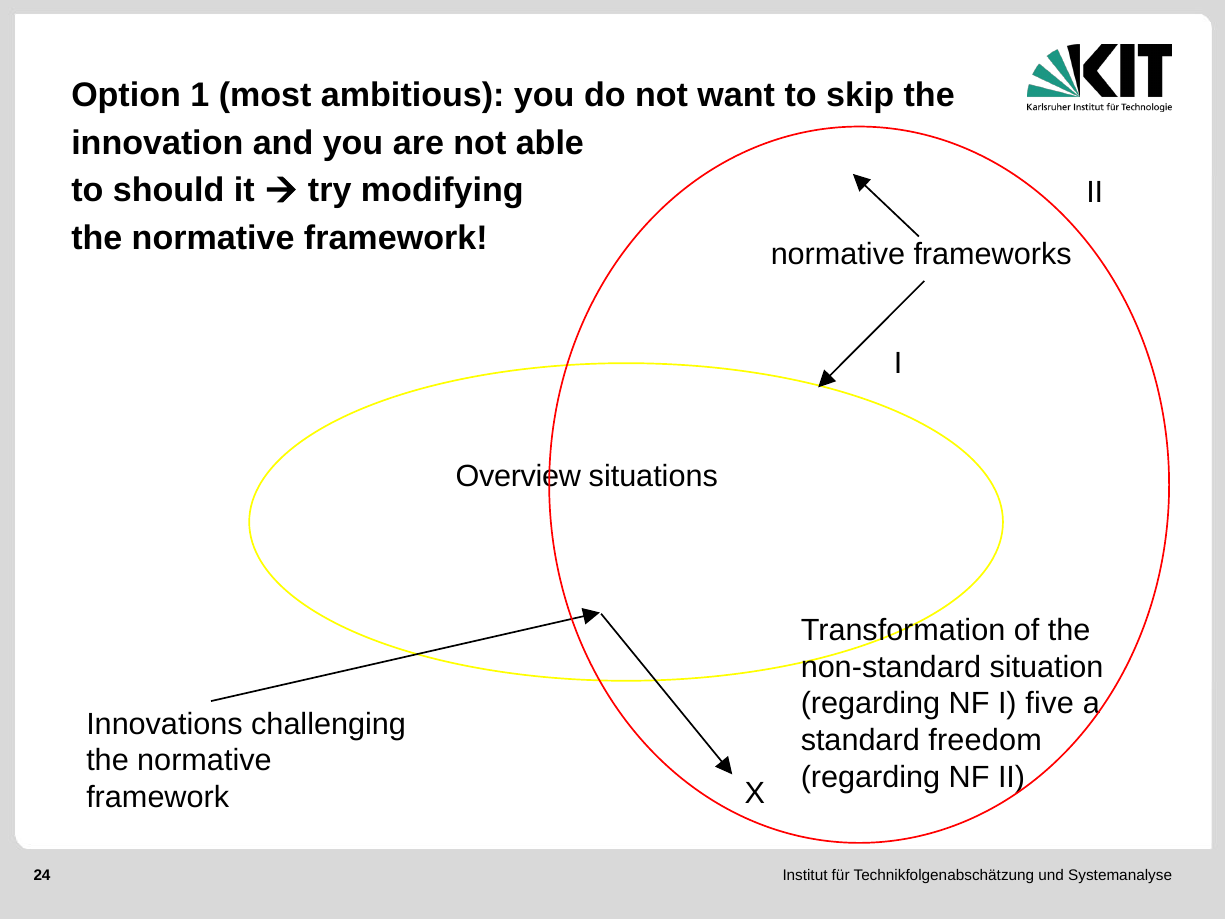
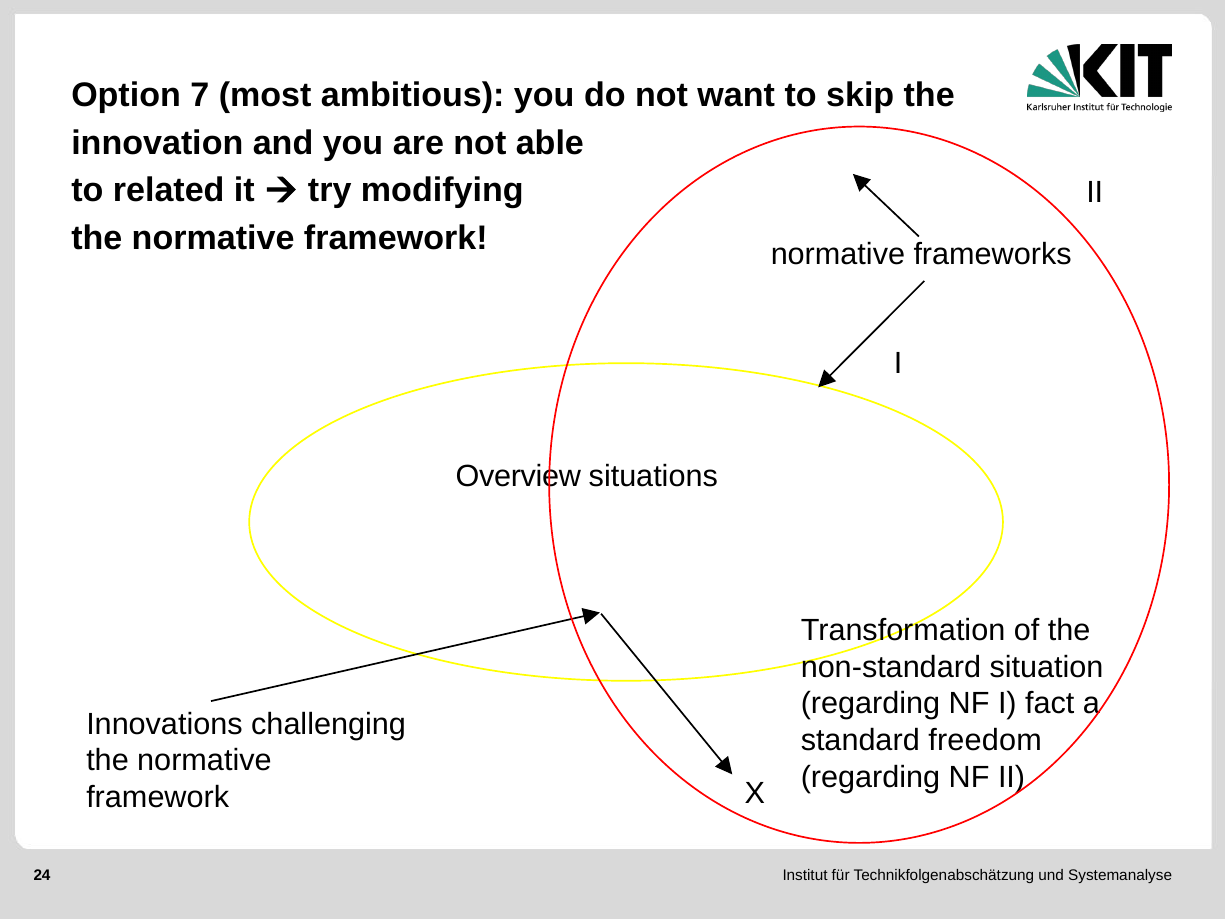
1: 1 -> 7
should: should -> related
five: five -> fact
